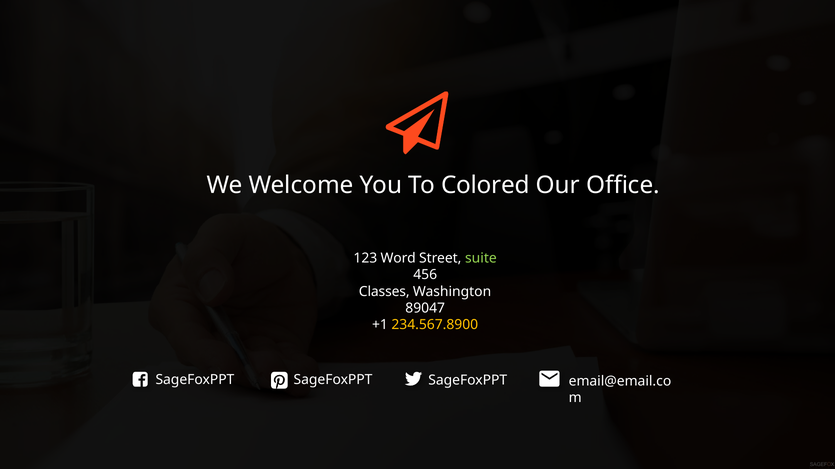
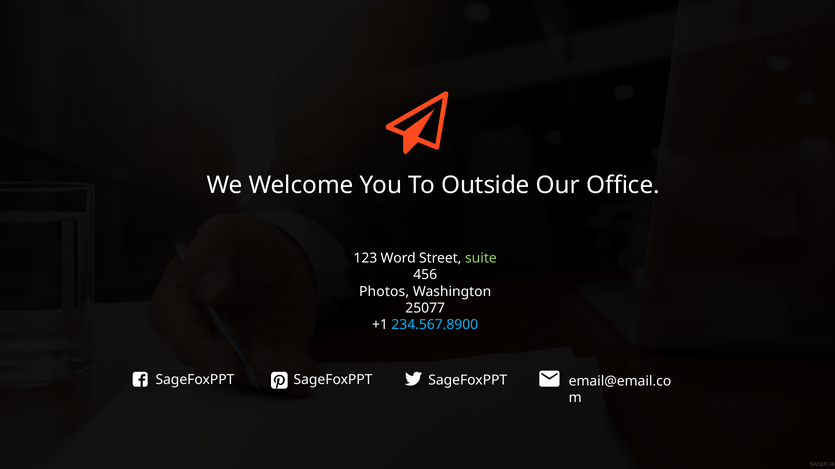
Colored: Colored -> Outside
Classes: Classes -> Photos
89047: 89047 -> 25077
234.567.8900 colour: yellow -> light blue
